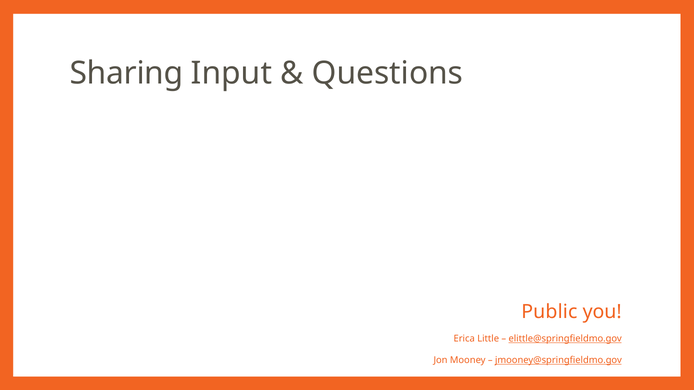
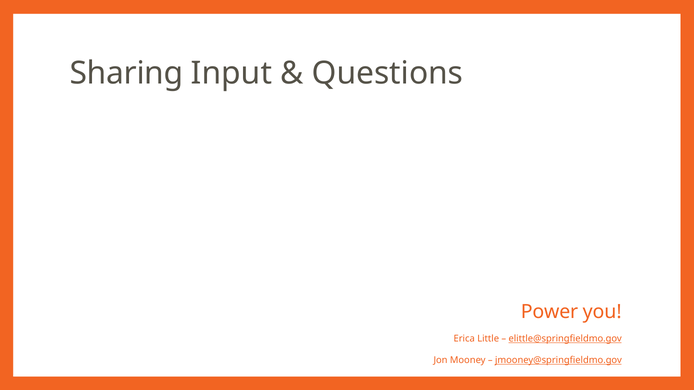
Public: Public -> Power
